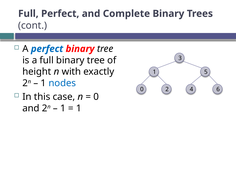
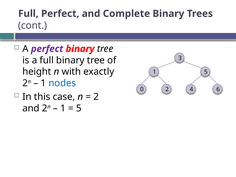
perfect at (47, 49) colour: blue -> purple
0 at (96, 97): 0 -> 2
1 at (79, 108): 1 -> 5
